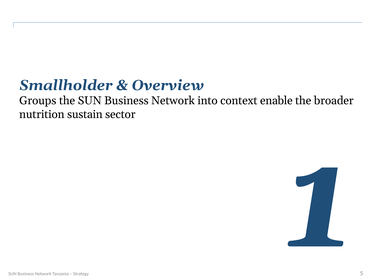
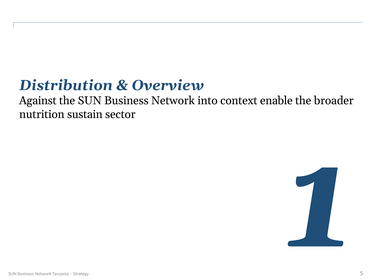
Smallholder: Smallholder -> Distribution
Groups: Groups -> Against
